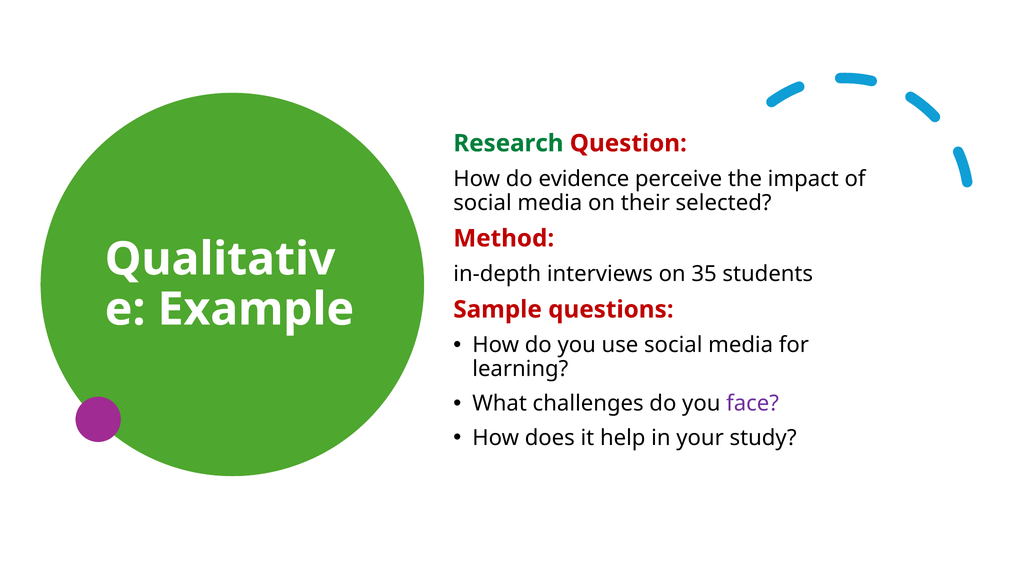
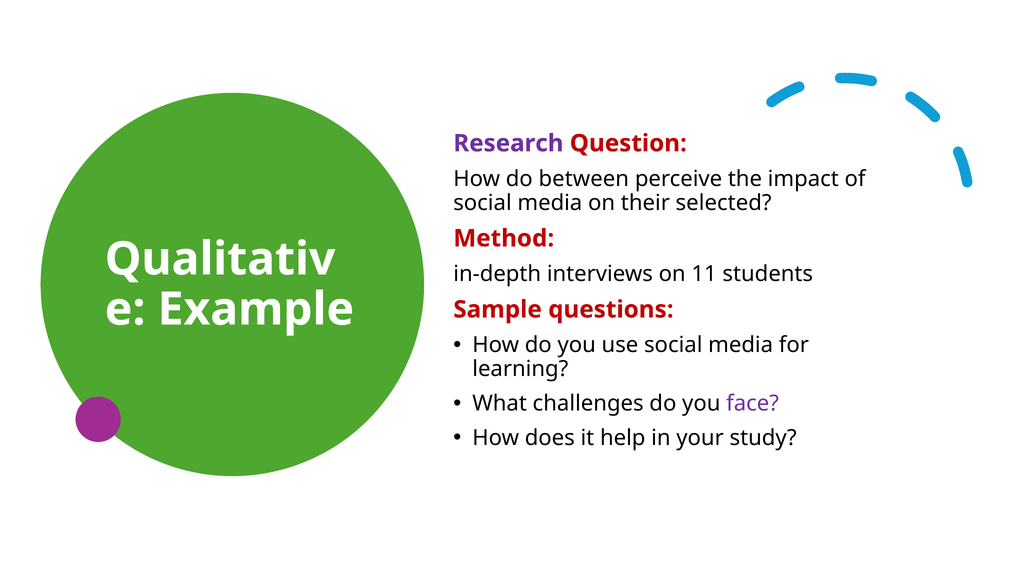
Research colour: green -> purple
evidence: evidence -> between
35: 35 -> 11
